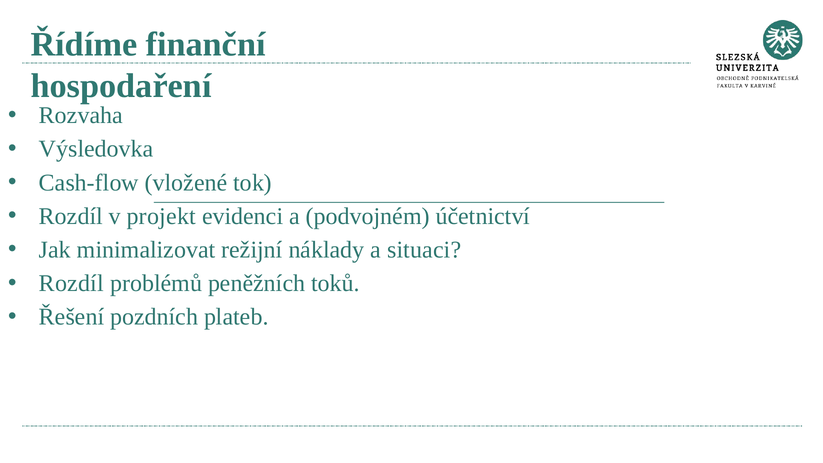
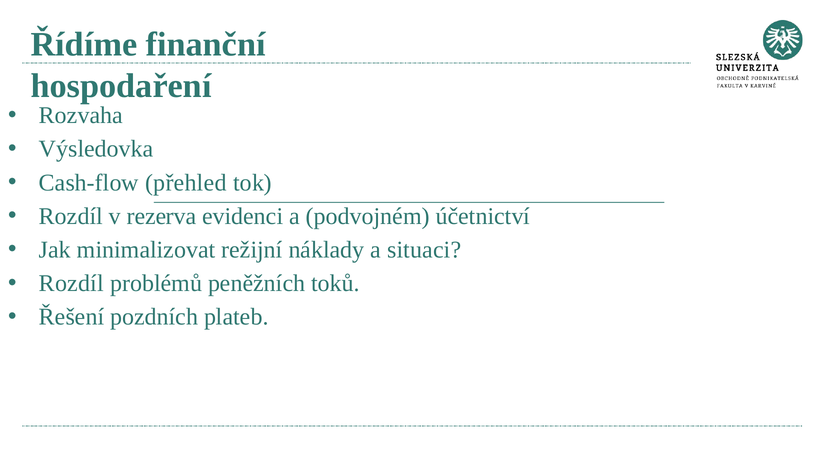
vložené: vložené -> přehled
projekt: projekt -> rezerva
